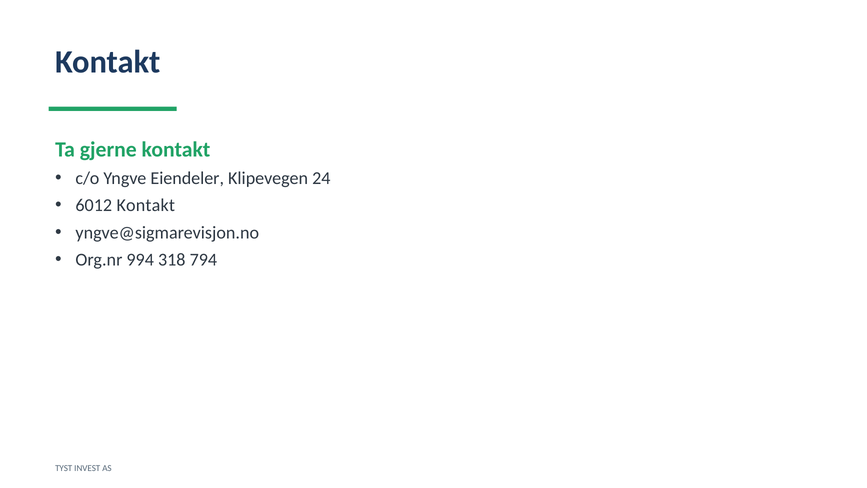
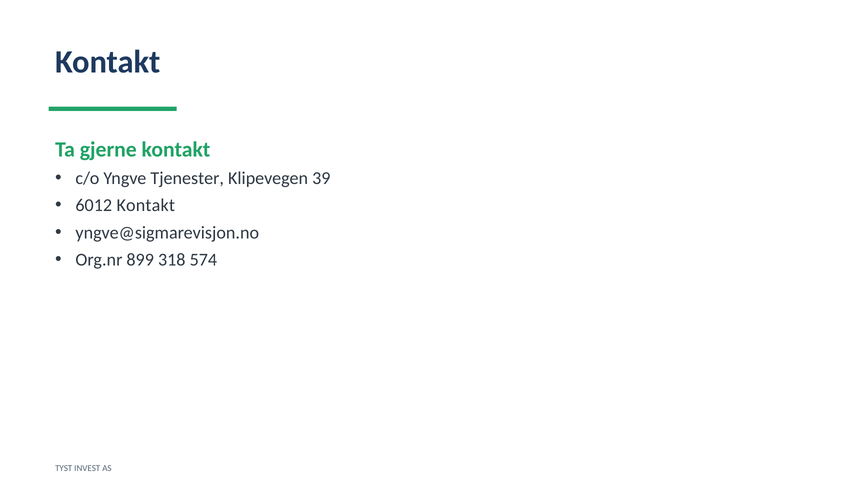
Eiendeler: Eiendeler -> Tjenester
24: 24 -> 39
994: 994 -> 899
794: 794 -> 574
